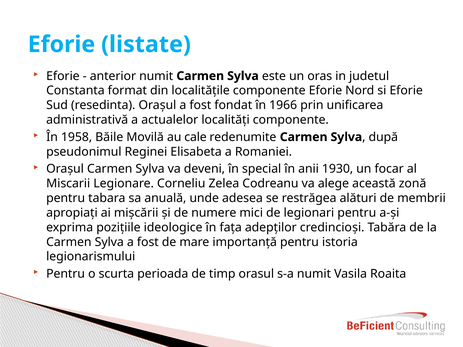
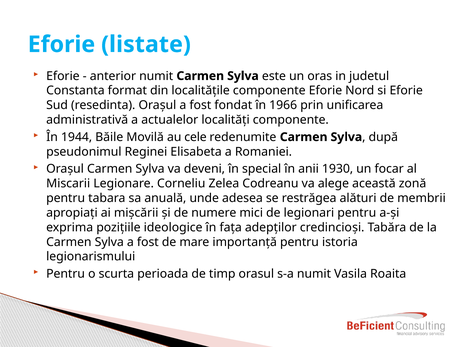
1958: 1958 -> 1944
cale: cale -> cele
